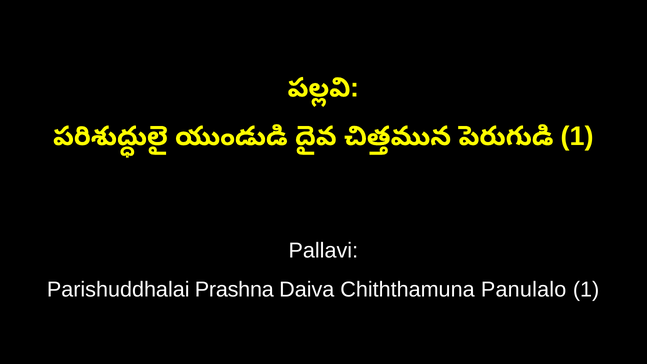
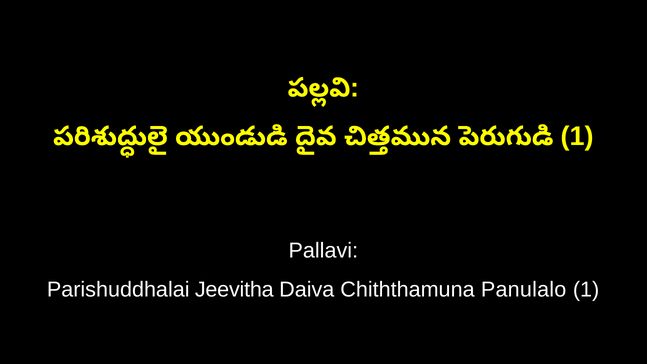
Prashna: Prashna -> Jeevitha
